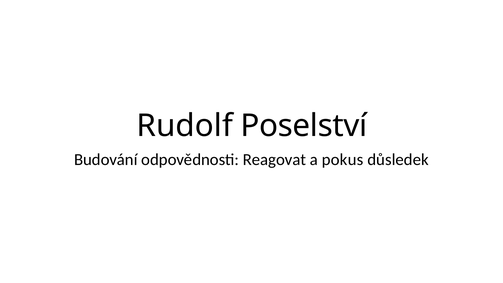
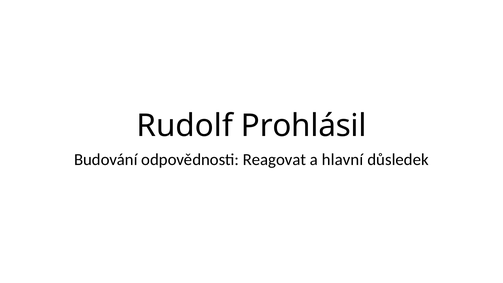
Poselství: Poselství -> Prohlásil
pokus: pokus -> hlavní
